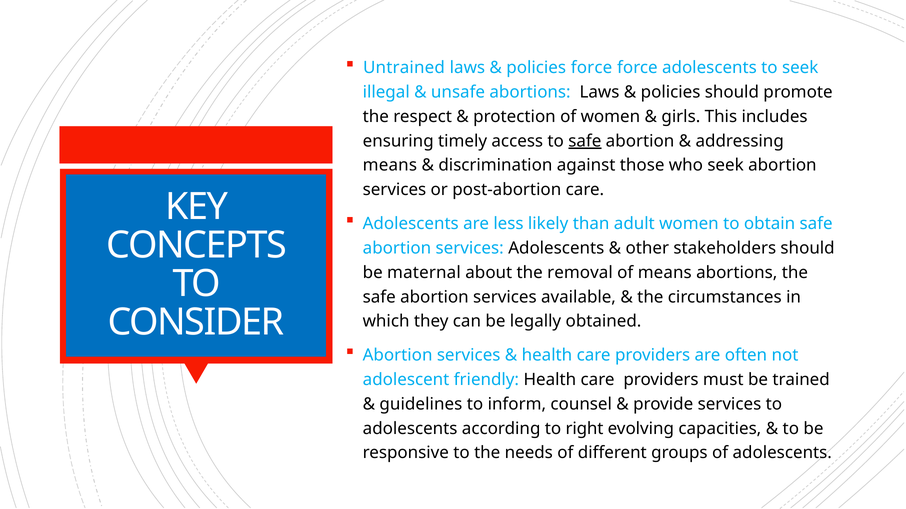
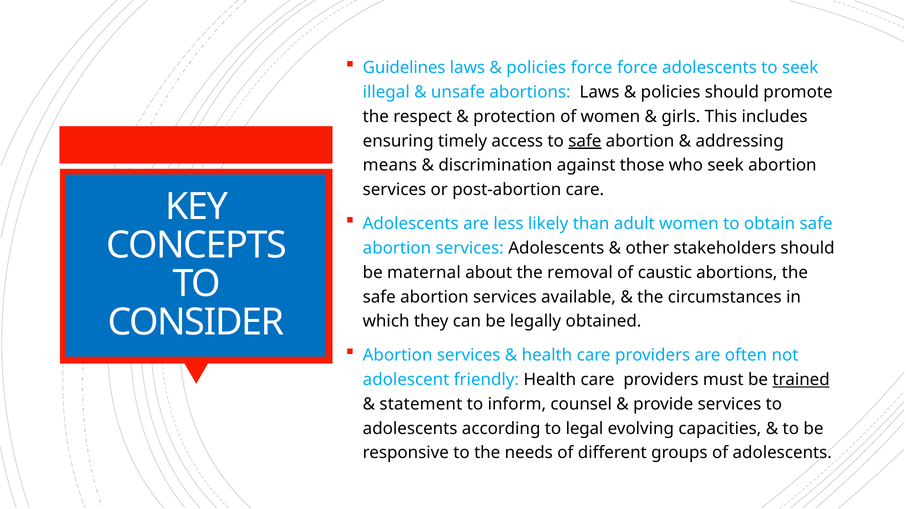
Untrained: Untrained -> Guidelines
of means: means -> caustic
trained underline: none -> present
guidelines: guidelines -> statement
right: right -> legal
